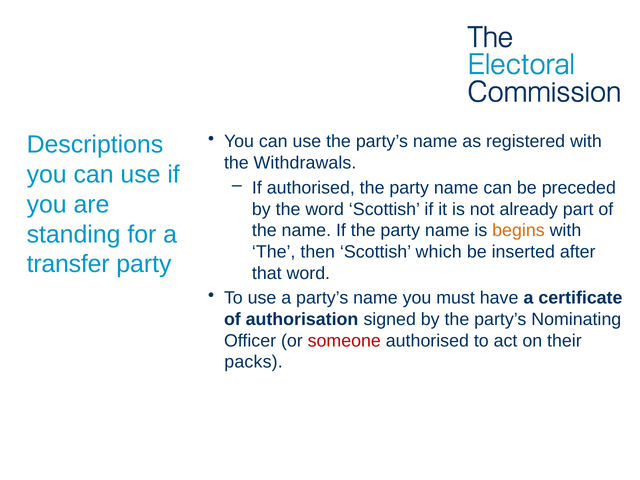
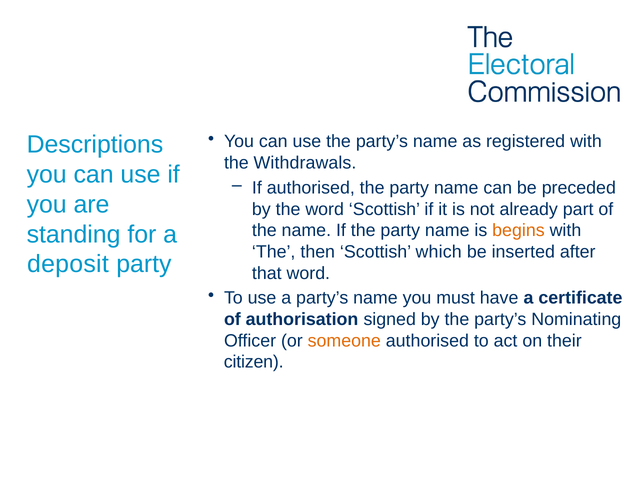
transfer: transfer -> deposit
someone colour: red -> orange
packs: packs -> citizen
